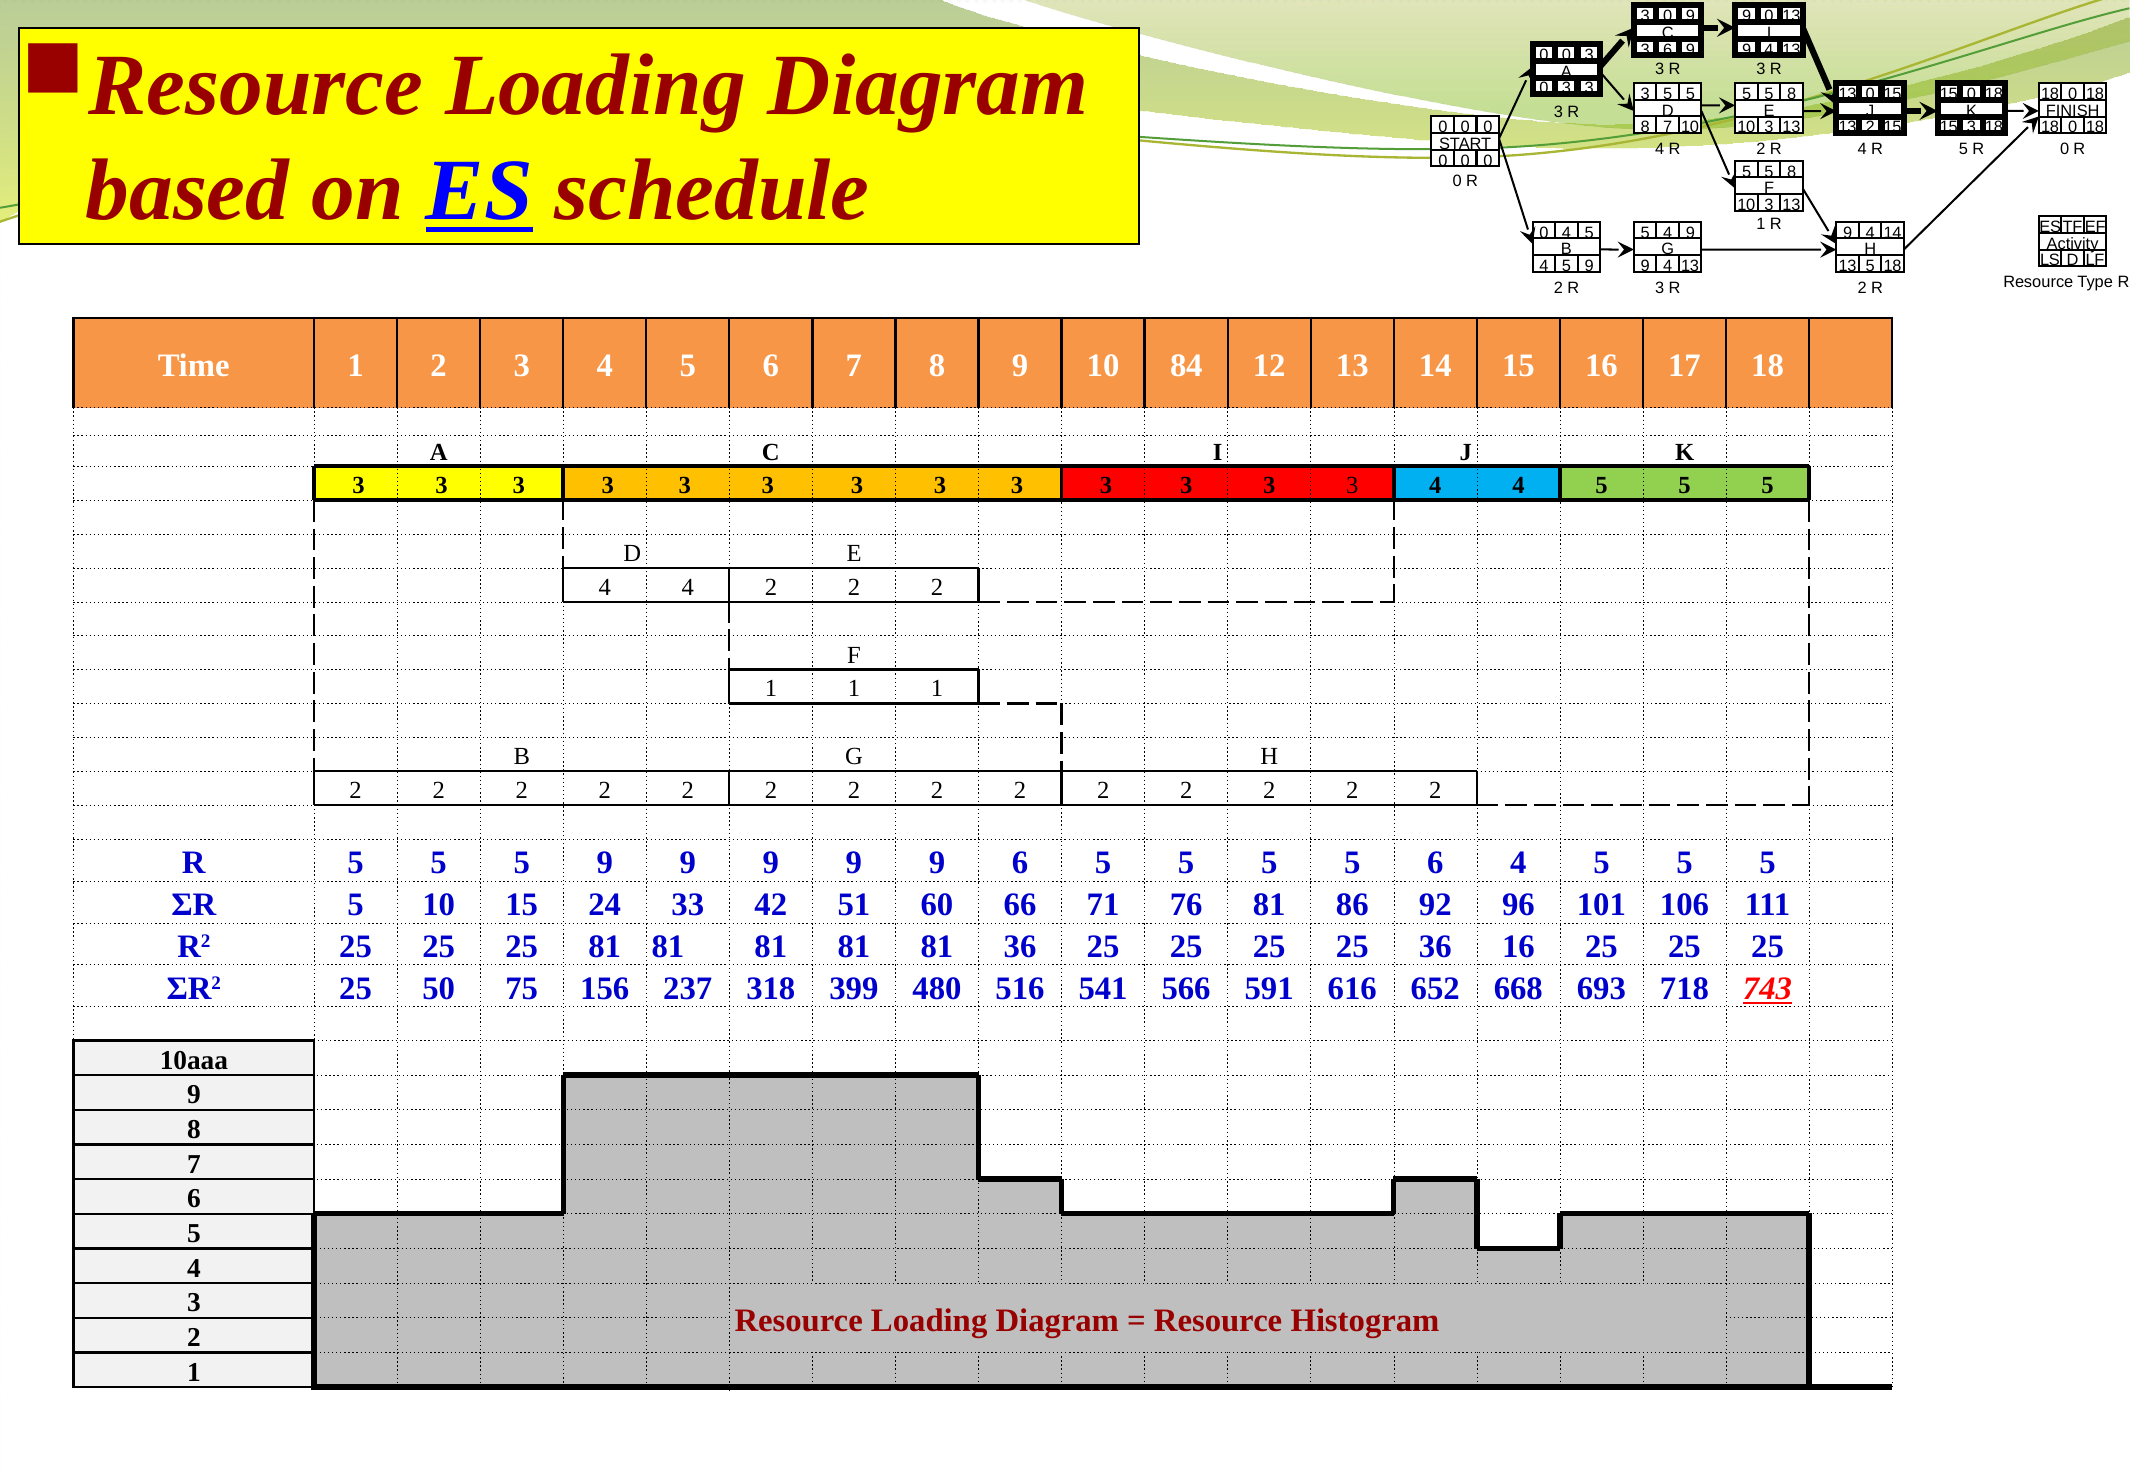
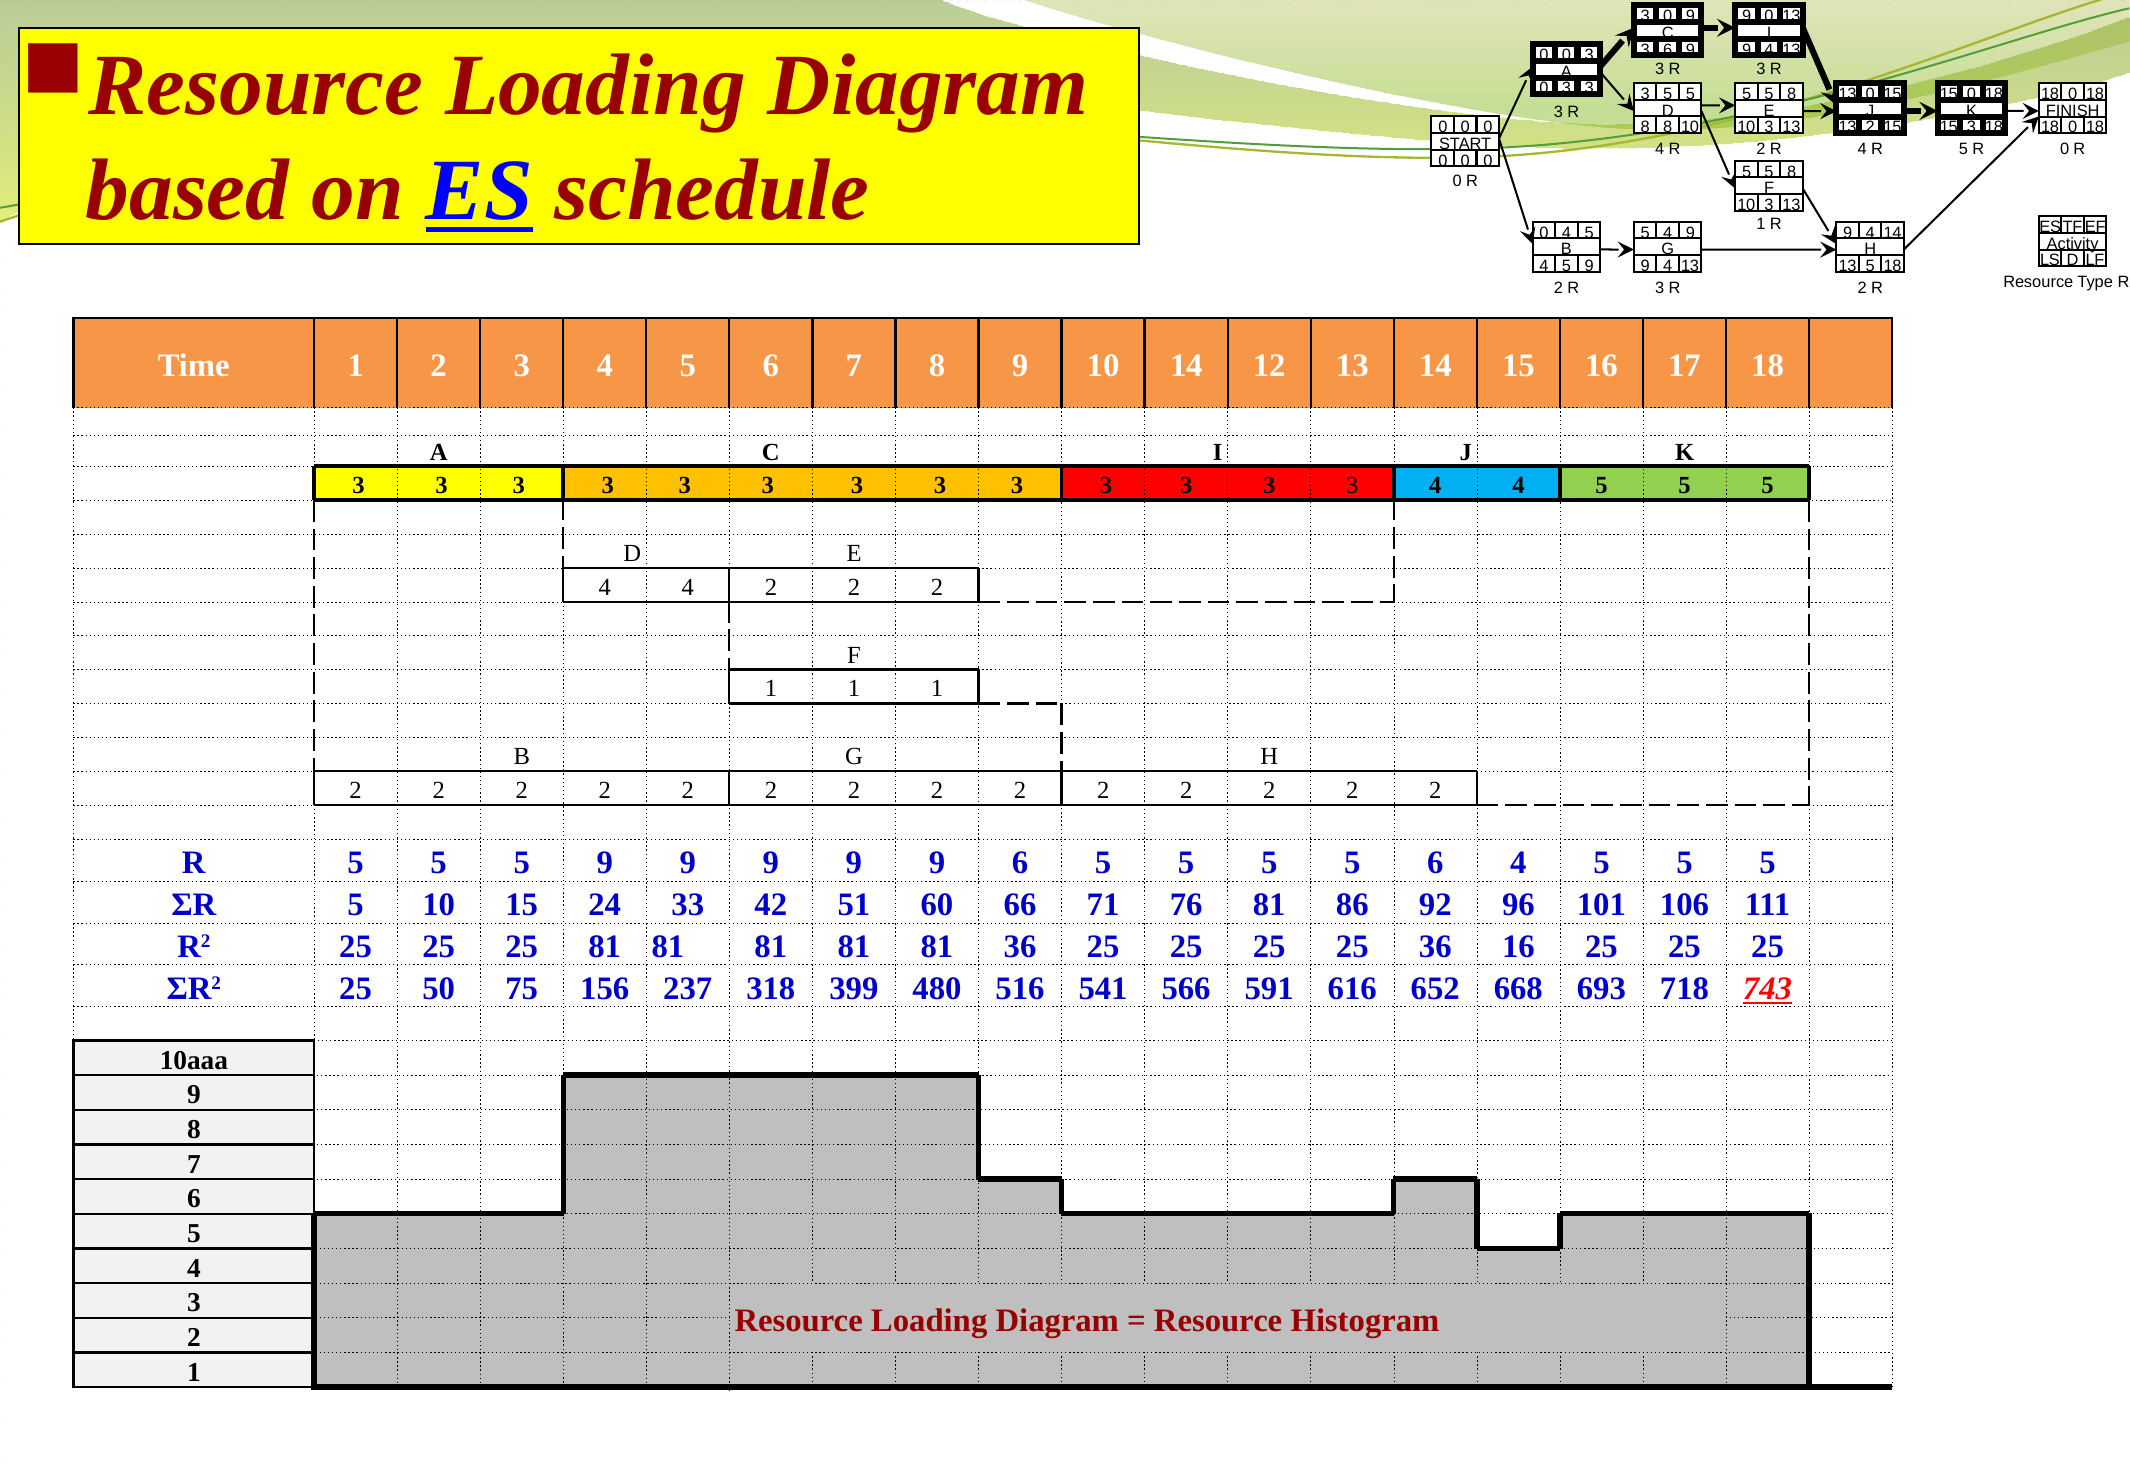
7 at (1668, 127): 7 -> 8
10 84: 84 -> 14
